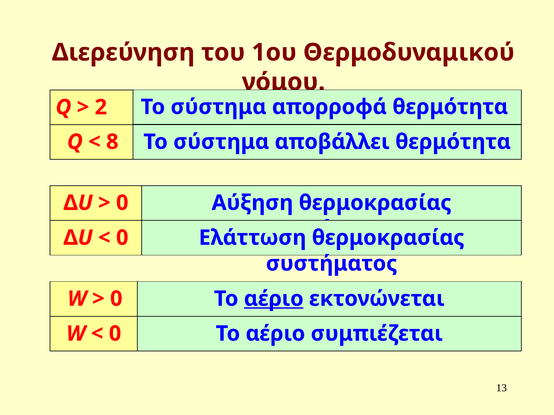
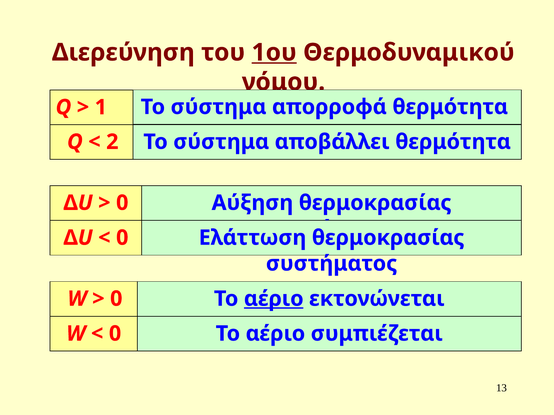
1ου underline: none -> present
2: 2 -> 1
8: 8 -> 2
